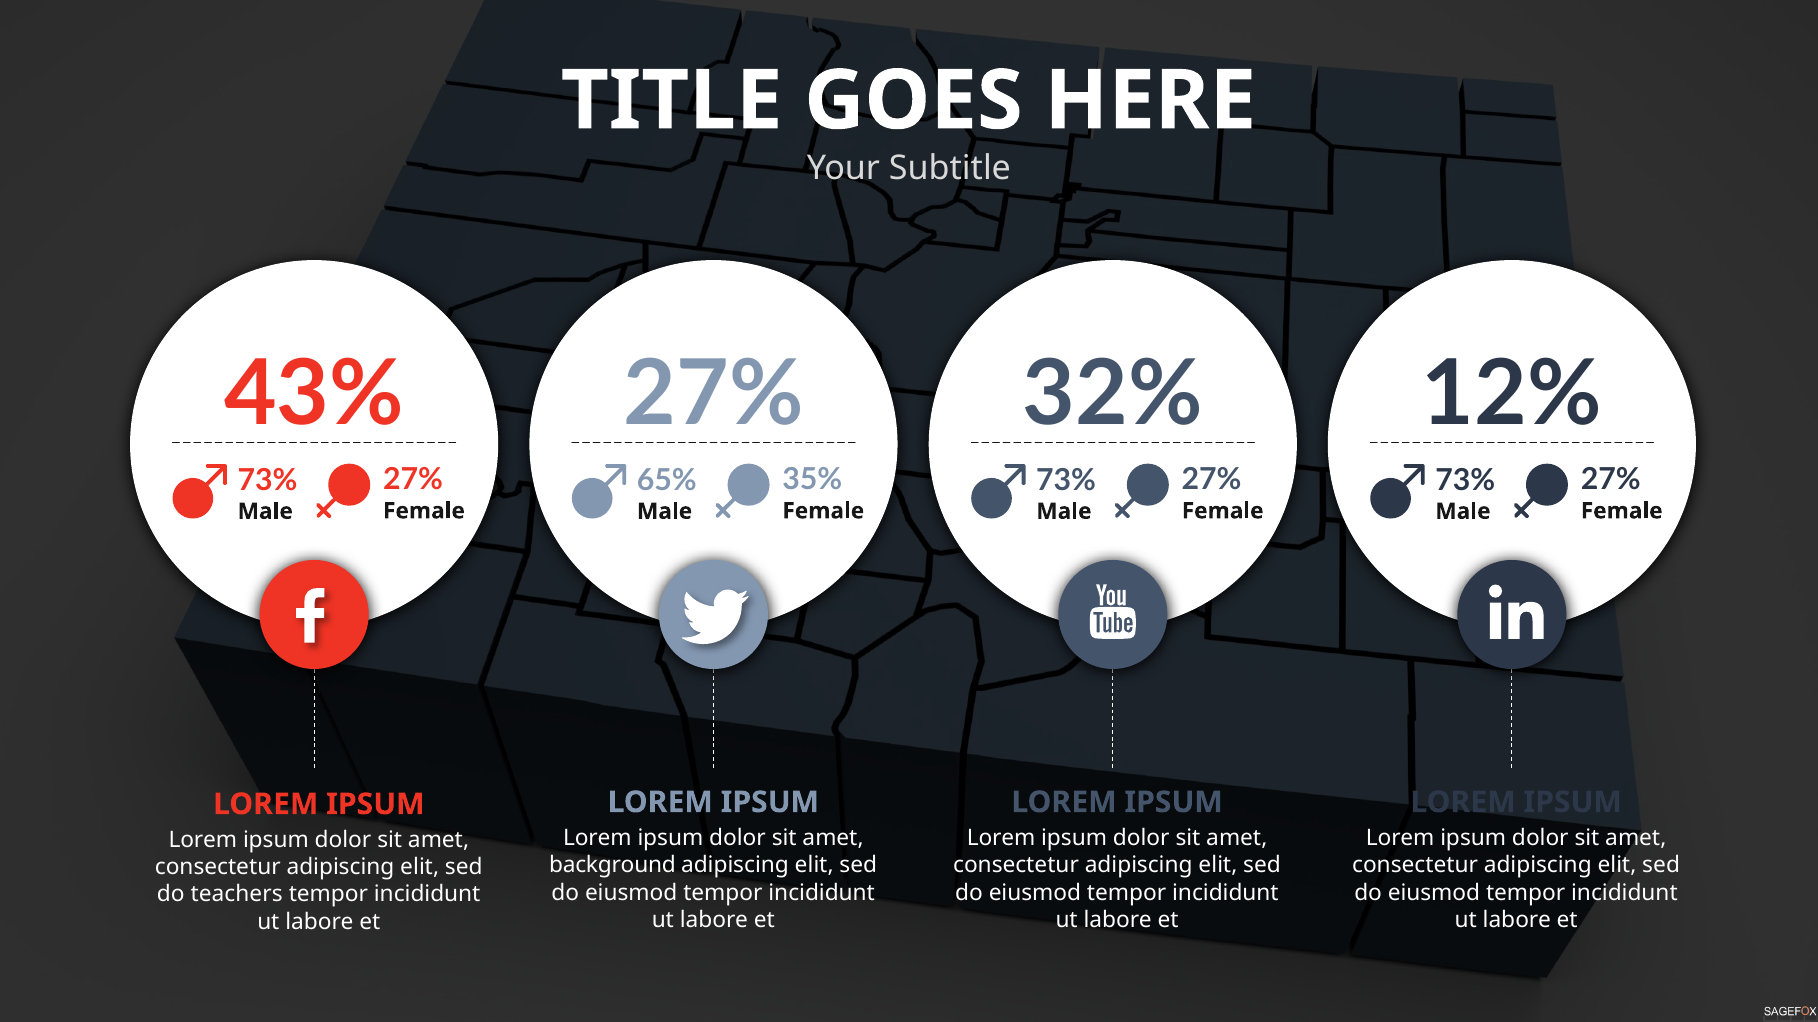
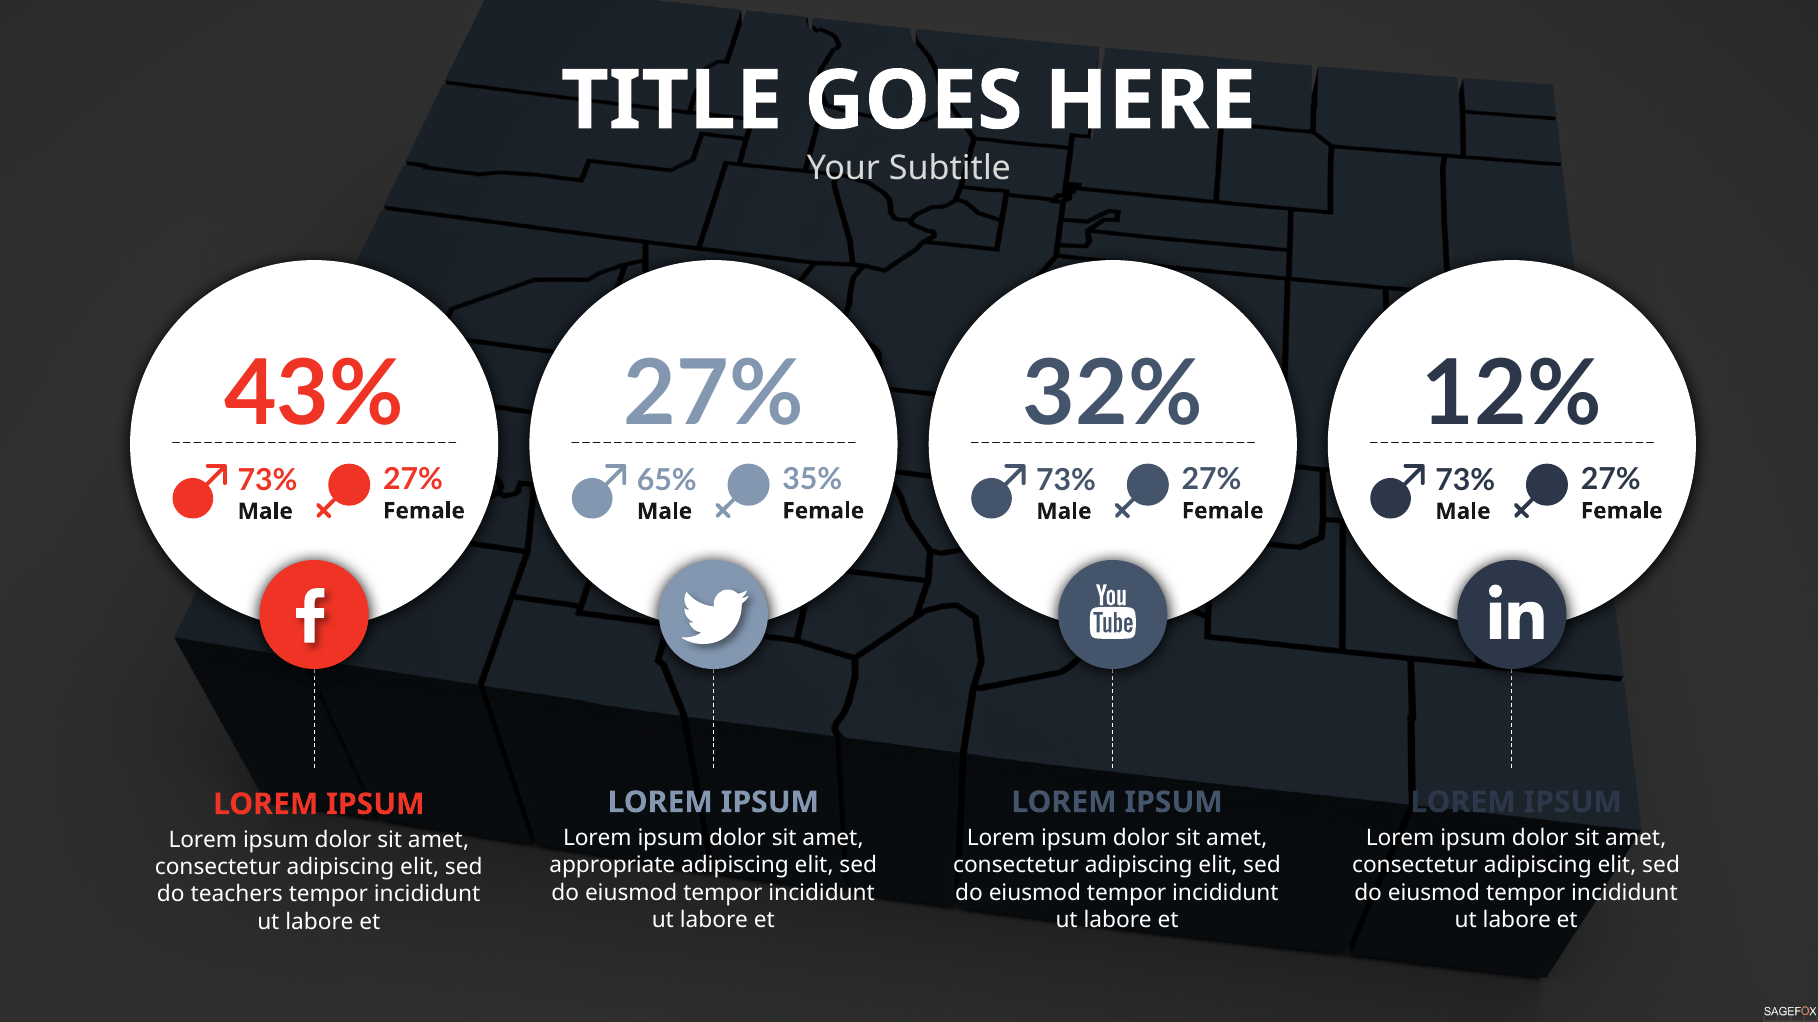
background: background -> appropriate
